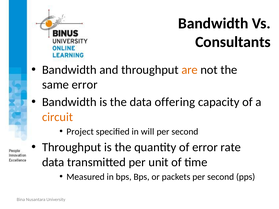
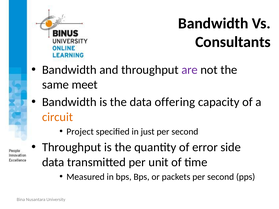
are colour: orange -> purple
same error: error -> meet
will: will -> just
rate: rate -> side
